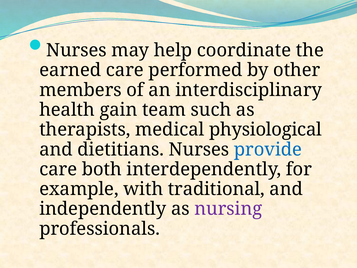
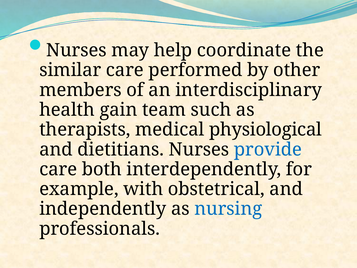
earned: earned -> similar
traditional: traditional -> obstetrical
nursing colour: purple -> blue
